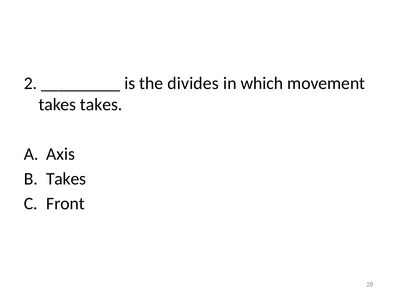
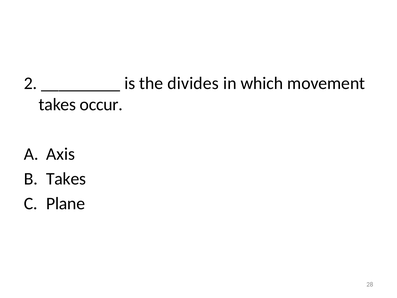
takes takes: takes -> occur
Front: Front -> Plane
